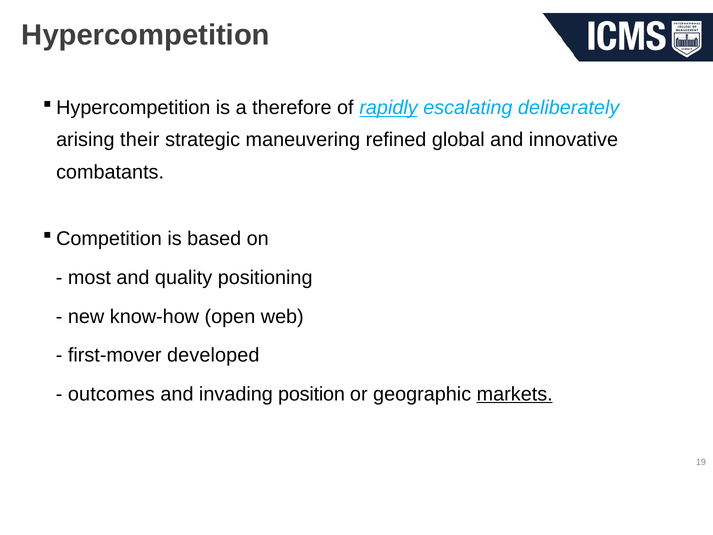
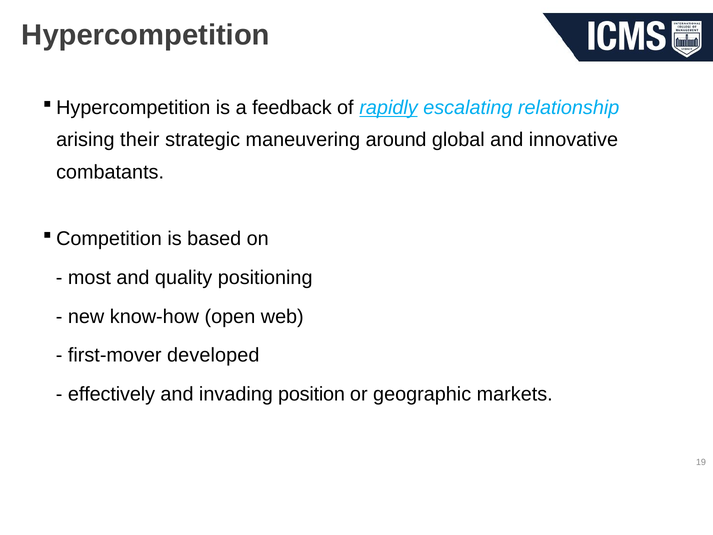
therefore: therefore -> feedback
deliberately: deliberately -> relationship
refined: refined -> around
outcomes: outcomes -> effectively
markets underline: present -> none
